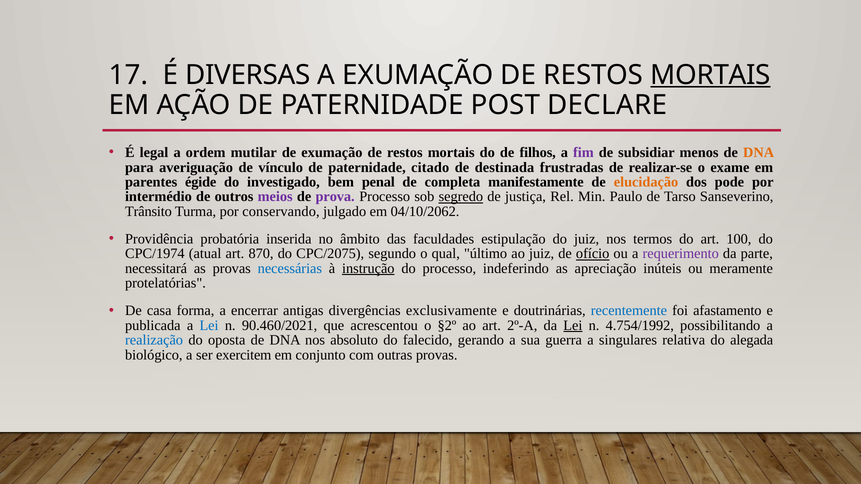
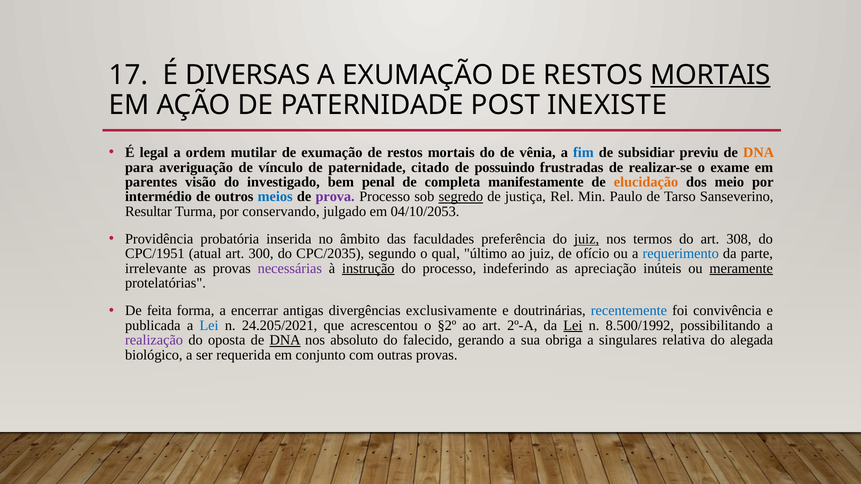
DECLARE: DECLARE -> INEXISTE
filhos: filhos -> vênia
fim colour: purple -> blue
menos: menos -> previu
destinada: destinada -> possuindo
égide: égide -> visão
pode: pode -> meio
meios colour: purple -> blue
Trânsito: Trânsito -> Resultar
04/10/2062: 04/10/2062 -> 04/10/2053
estipulação: estipulação -> preferência
juiz at (587, 239) underline: none -> present
100: 100 -> 308
CPC/1974: CPC/1974 -> CPC/1951
870: 870 -> 300
CPC/2075: CPC/2075 -> CPC/2035
ofício underline: present -> none
requerimento colour: purple -> blue
necessitará: necessitará -> irrelevante
necessárias colour: blue -> purple
meramente underline: none -> present
casa: casa -> feita
afastamento: afastamento -> convivência
90.460/2021: 90.460/2021 -> 24.205/2021
4.754/1992: 4.754/1992 -> 8.500/1992
realização colour: blue -> purple
DNA at (285, 340) underline: none -> present
guerra: guerra -> obriga
exercitem: exercitem -> requerida
